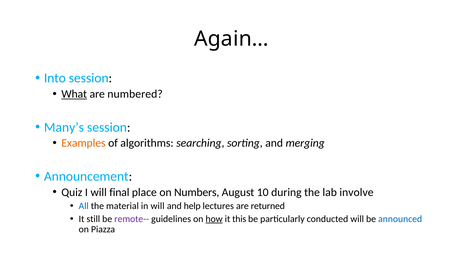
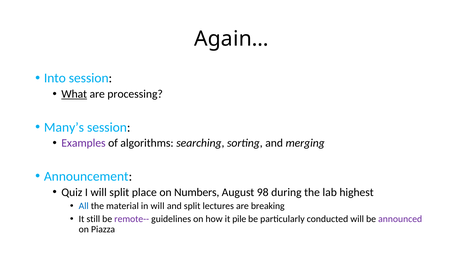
numbered: numbered -> processing
Examples colour: orange -> purple
will final: final -> split
10: 10 -> 98
involve: involve -> highest
and help: help -> split
returned: returned -> breaking
how underline: present -> none
this: this -> pile
announced colour: blue -> purple
